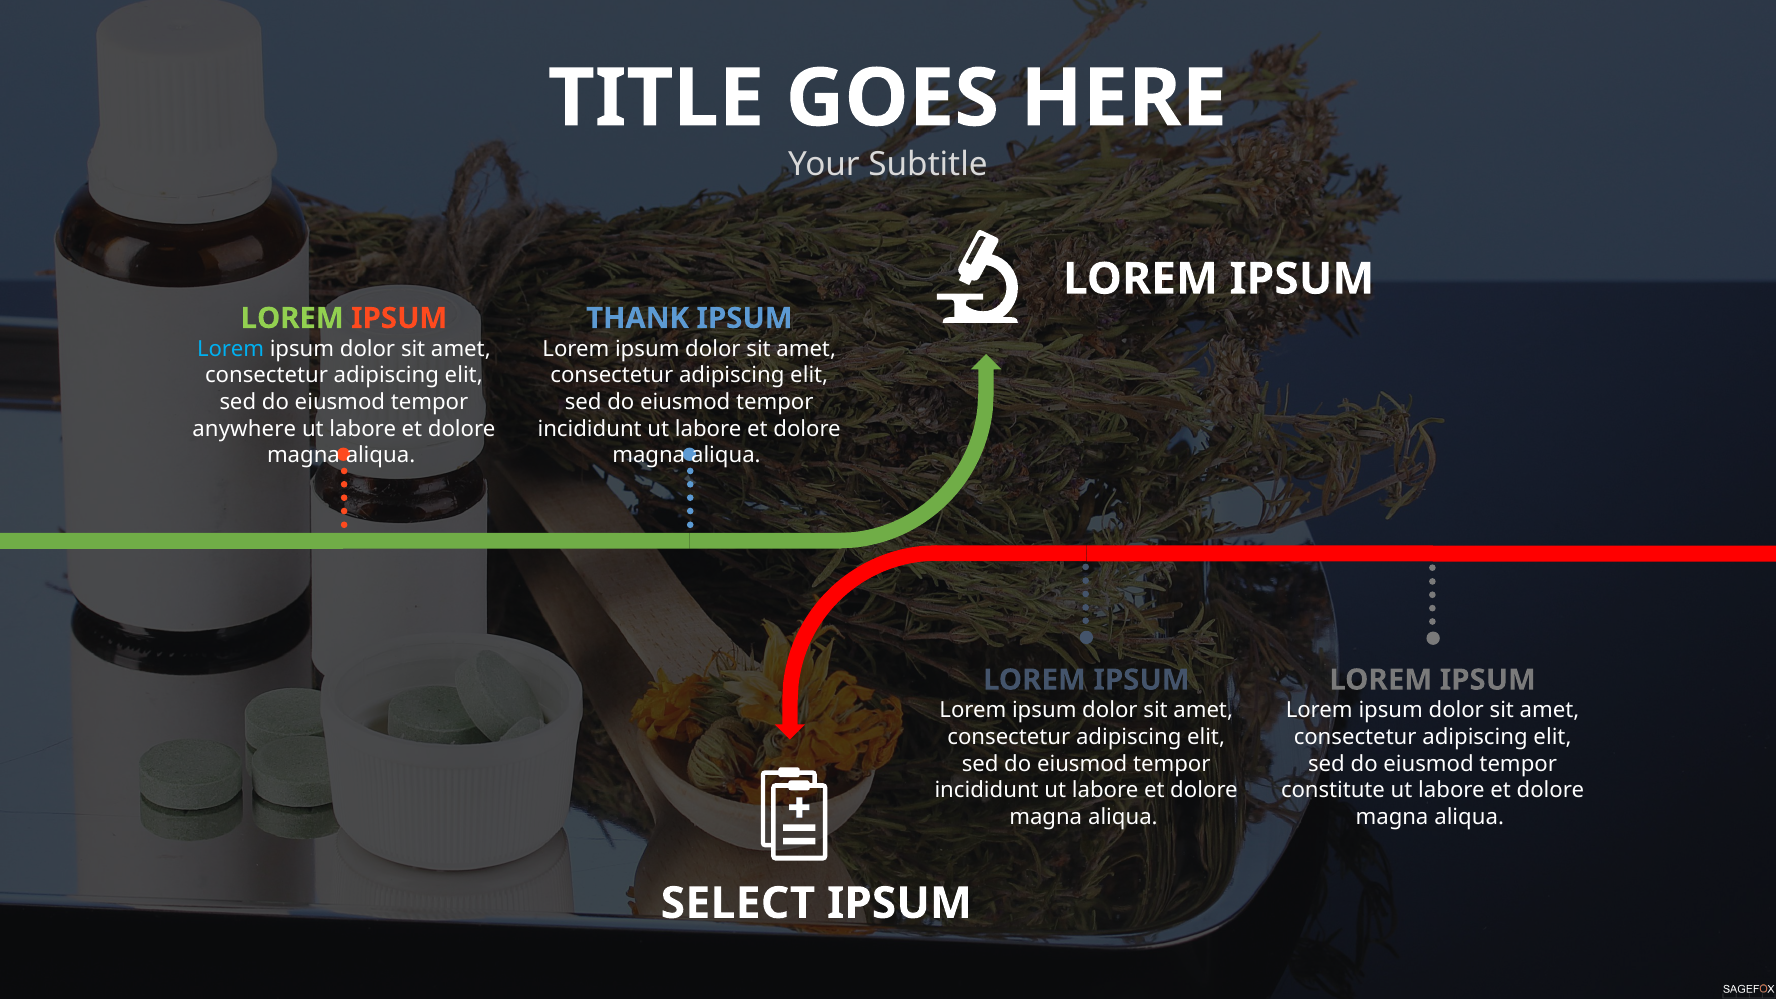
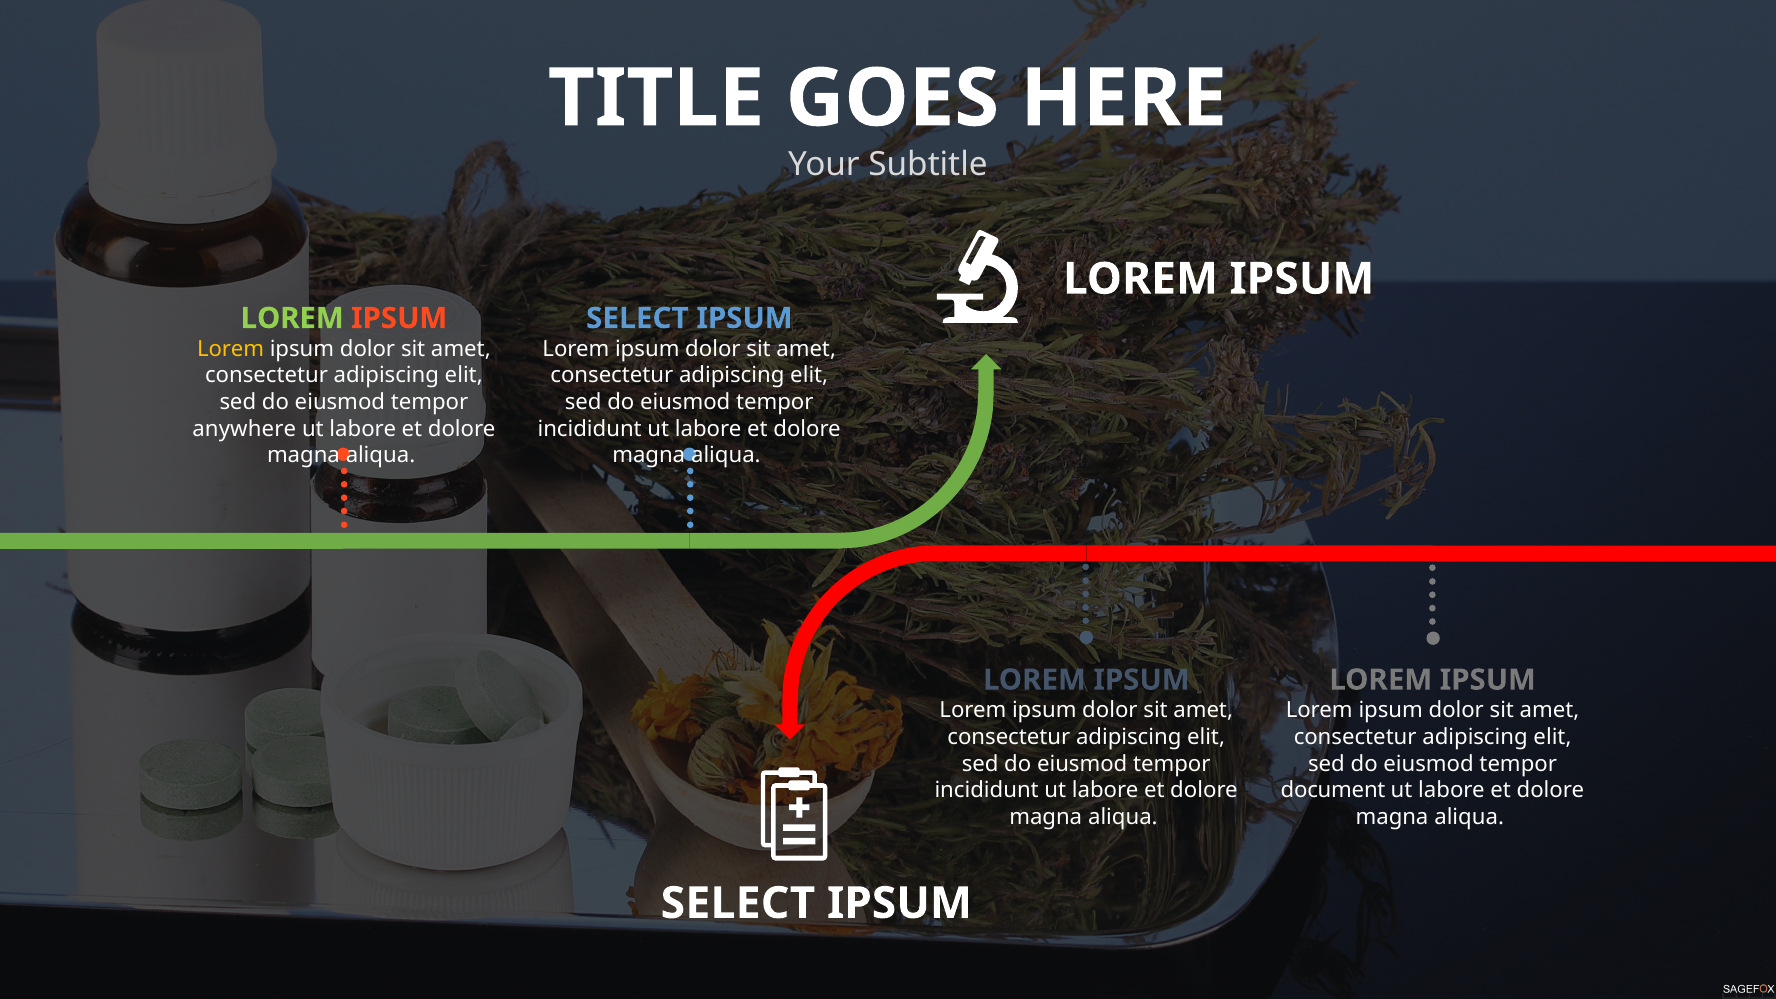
THANK at (638, 318): THANK -> SELECT
Lorem at (231, 349) colour: light blue -> yellow
constitute: constitute -> document
